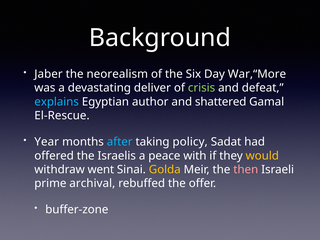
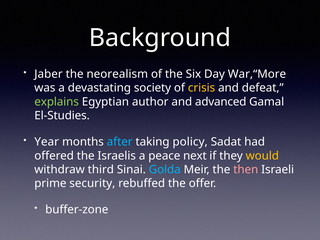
deliver: deliver -> society
crisis colour: light green -> yellow
explains colour: light blue -> light green
shattered: shattered -> advanced
El-Rescue: El-Rescue -> El-Studies
with: with -> next
went: went -> third
Golda colour: yellow -> light blue
archival: archival -> security
